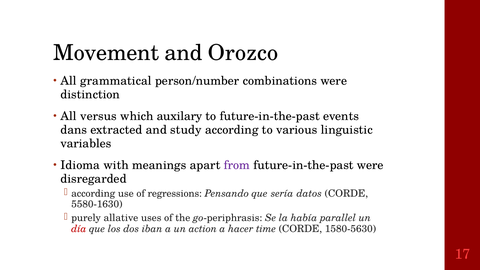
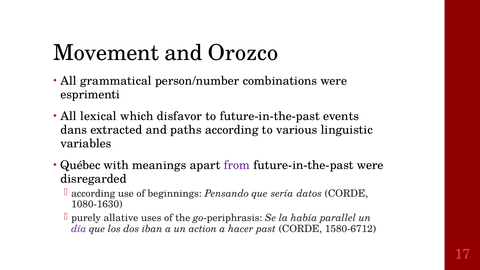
distinction: distinction -> esprimenti
versus: versus -> lexical
auxilary: auxilary -> disfavor
study: study -> paths
Idioma: Idioma -> Québec
regressions: regressions -> beginnings
5580-1630: 5580-1630 -> 1080-1630
día colour: red -> purple
time: time -> past
1580-5630: 1580-5630 -> 1580-6712
